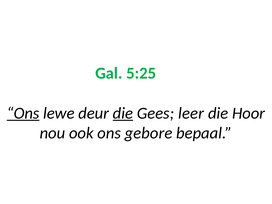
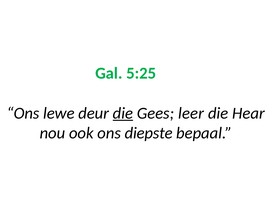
Ons at (23, 113) underline: present -> none
Hoor: Hoor -> Hear
gebore: gebore -> diepste
